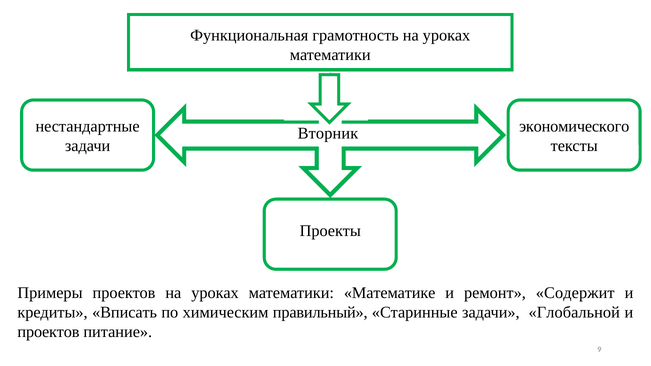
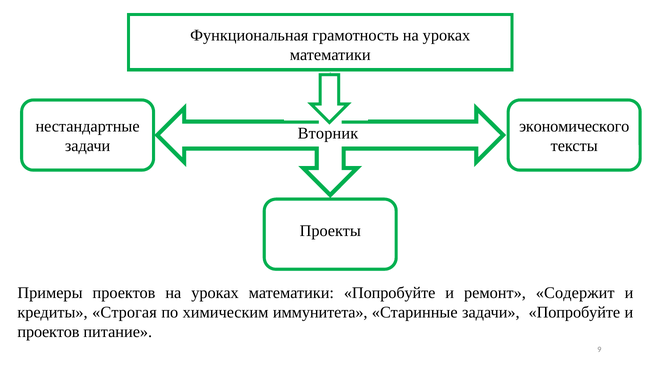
математики Математике: Математике -> Попробуйте
Вписать: Вписать -> Строгая
правильный: правильный -> иммунитета
задачи Глобальной: Глобальной -> Попробуйте
